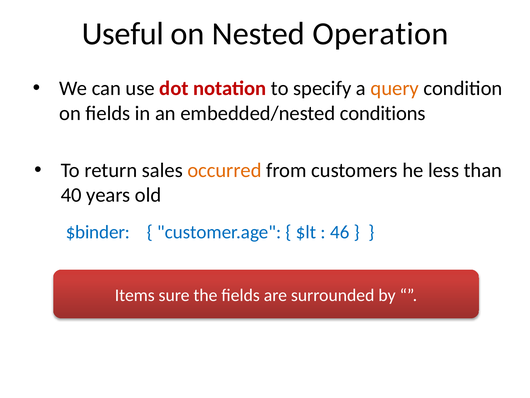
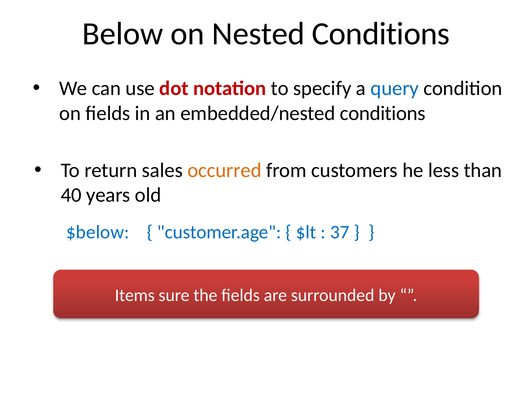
Useful: Useful -> Below
Nested Operation: Operation -> Conditions
query colour: orange -> blue
$binder: $binder -> $below
46: 46 -> 37
